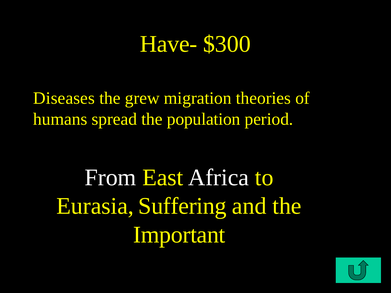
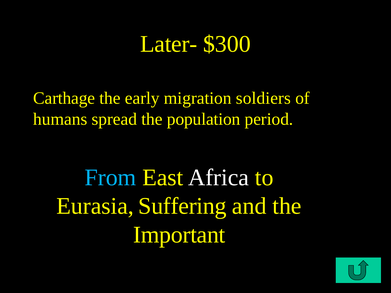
Have-: Have- -> Later-
Diseases: Diseases -> Carthage
grew: grew -> early
theories: theories -> soldiers
From colour: white -> light blue
